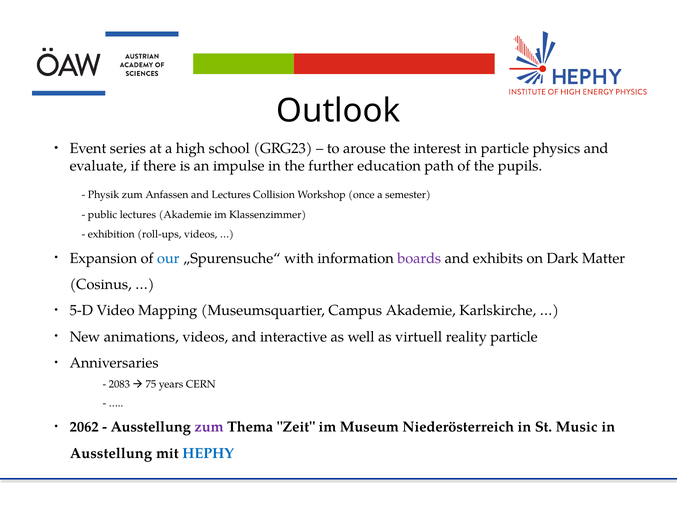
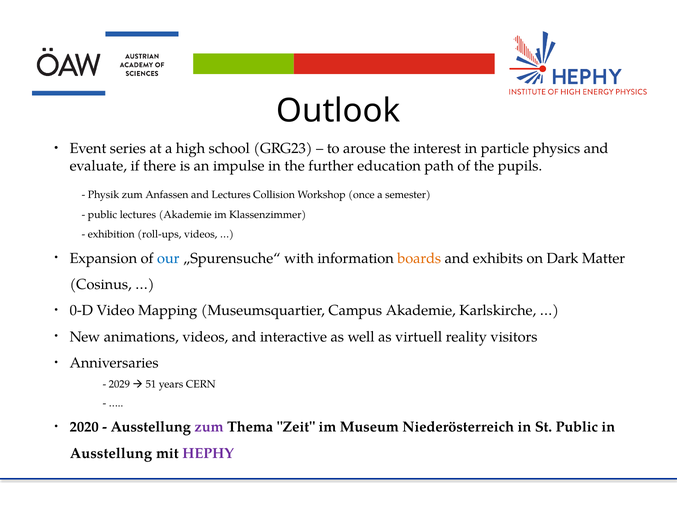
boards colour: purple -> orange
5-D: 5-D -> 0-D
reality particle: particle -> visitors
2083: 2083 -> 2029
75: 75 -> 51
2062: 2062 -> 2020
St Music: Music -> Public
HEPHY colour: blue -> purple
